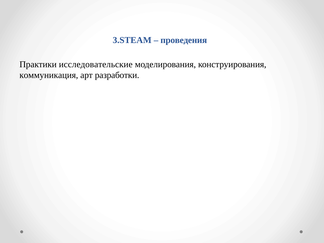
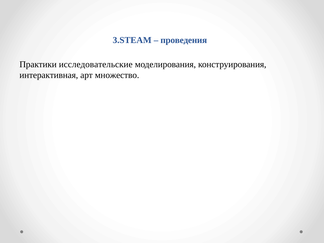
коммуникация: коммуникация -> интерактивная
разработки: разработки -> множество
